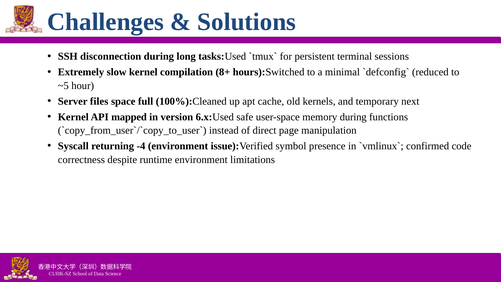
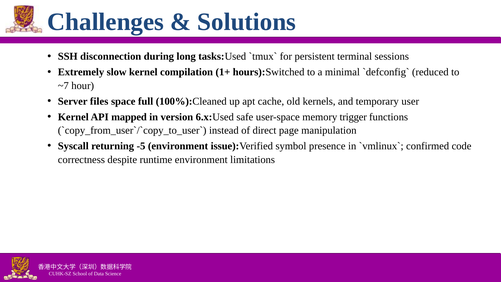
8+: 8+ -> 1+
~5: ~5 -> ~7
next: next -> user
memory during: during -> trigger
-4: -4 -> -5
